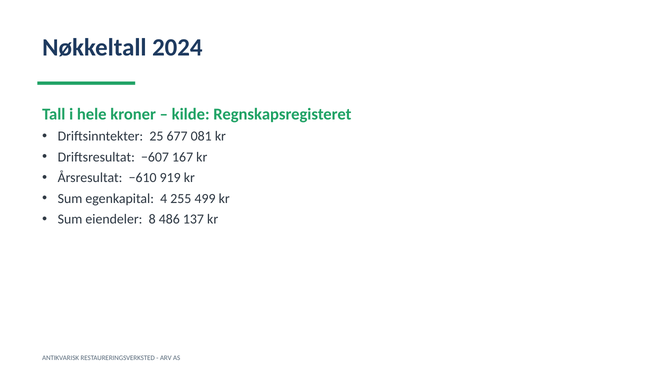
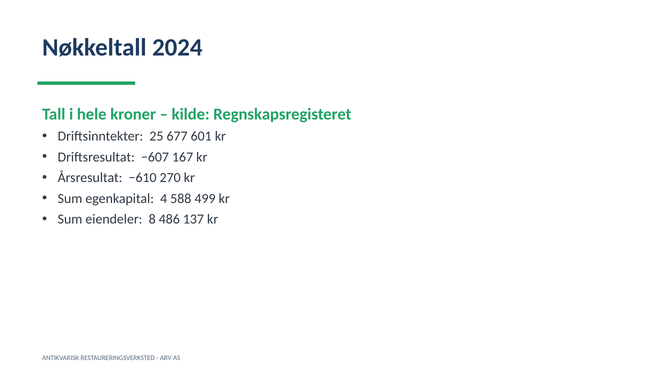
081: 081 -> 601
919: 919 -> 270
255: 255 -> 588
